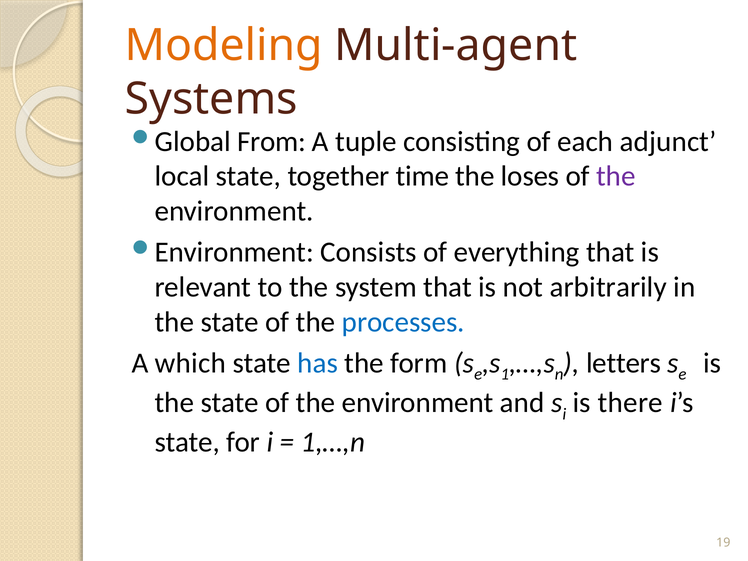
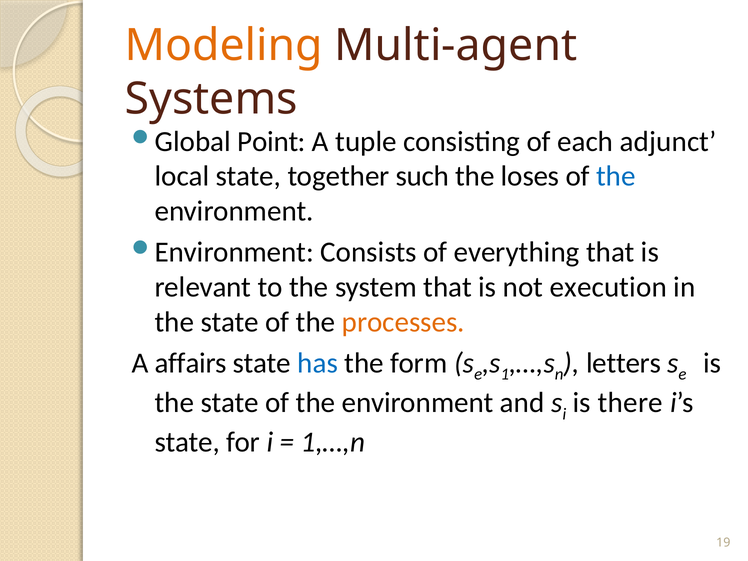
From: From -> Point
time: time -> such
the at (616, 176) colour: purple -> blue
arbitrarily: arbitrarily -> execution
processes colour: blue -> orange
which: which -> affairs
